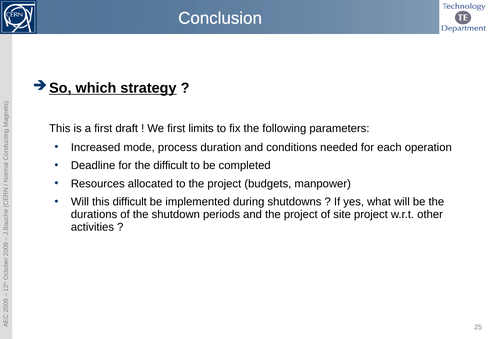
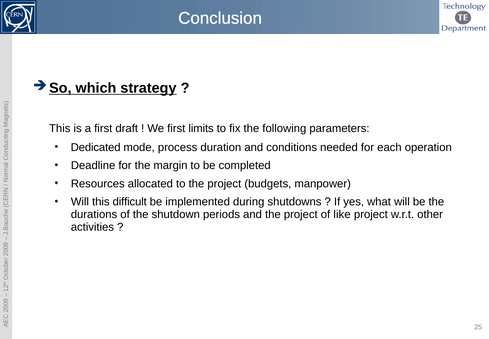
Increased: Increased -> Dedicated
the difficult: difficult -> margin
site: site -> like
